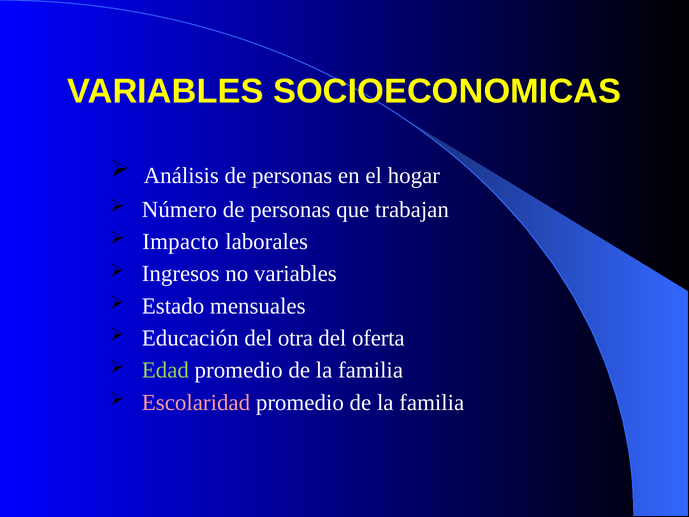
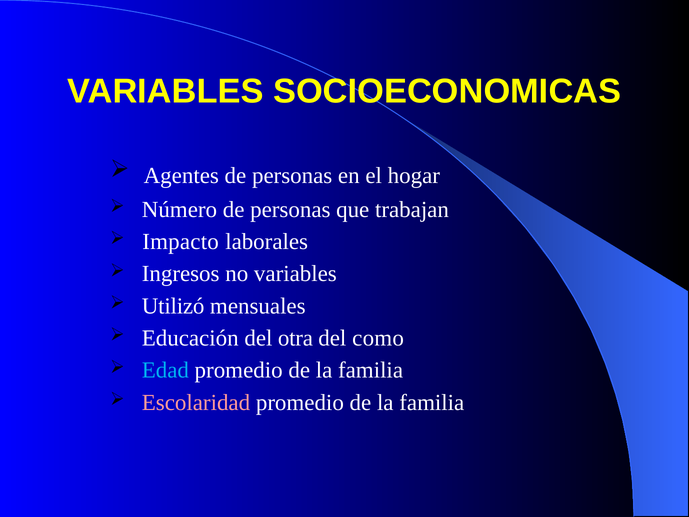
Análisis: Análisis -> Agentes
Estado: Estado -> Utilizó
oferta: oferta -> como
Edad colour: light green -> light blue
